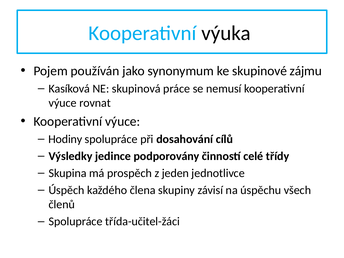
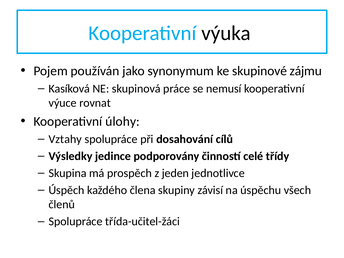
výuce at (123, 121): výuce -> úlohy
Hodiny: Hodiny -> Vztahy
